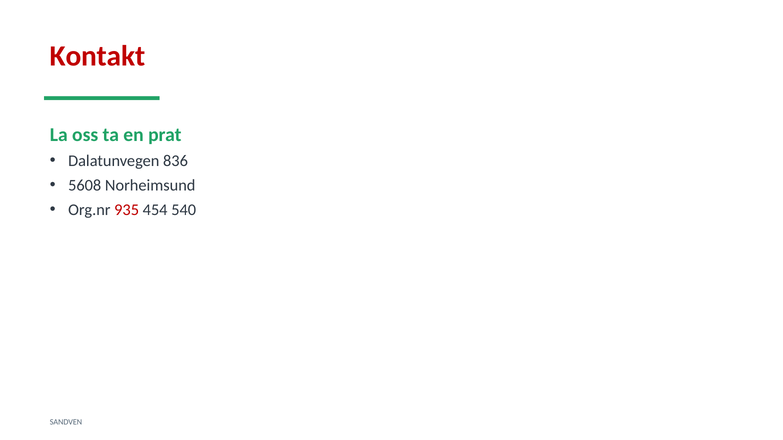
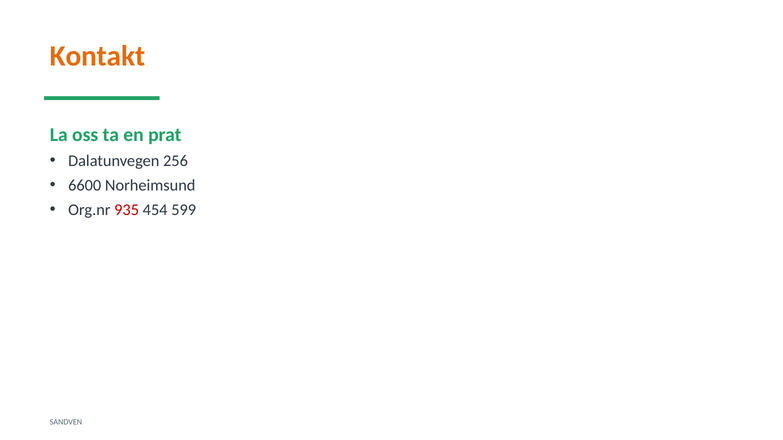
Kontakt colour: red -> orange
836: 836 -> 256
5608: 5608 -> 6600
540: 540 -> 599
